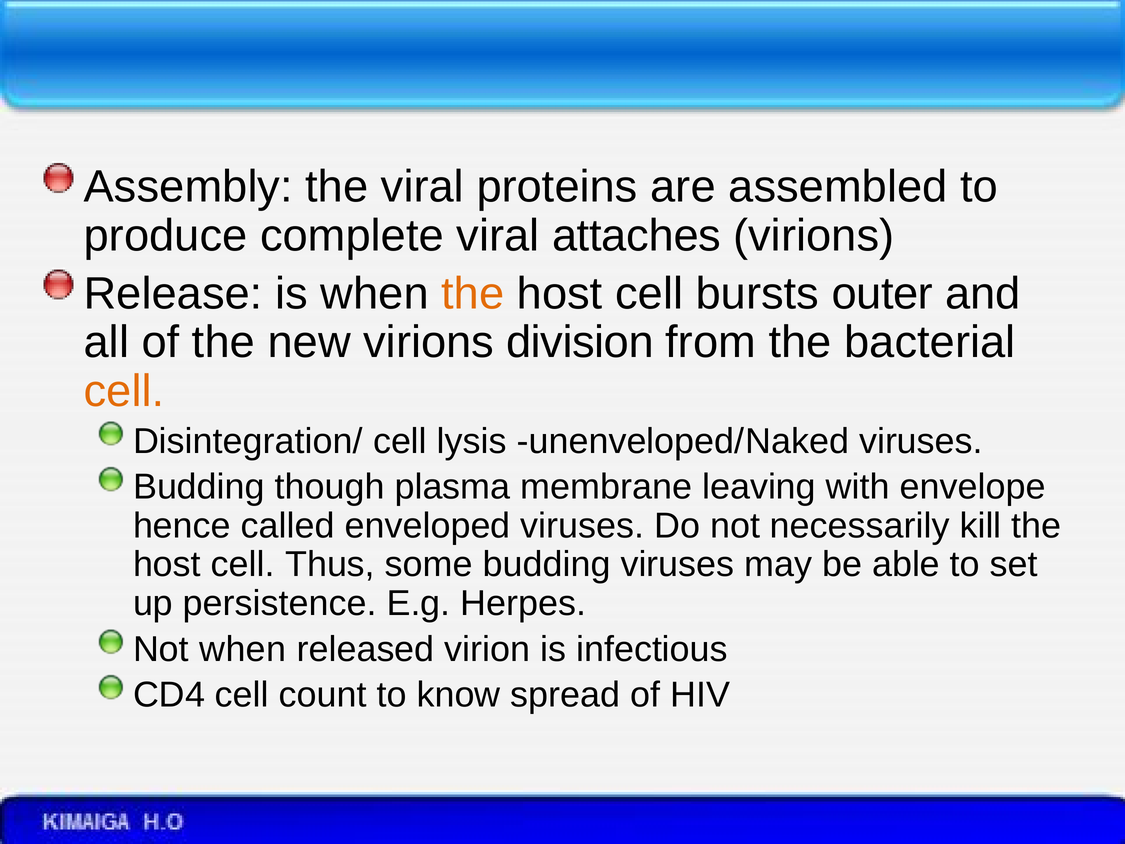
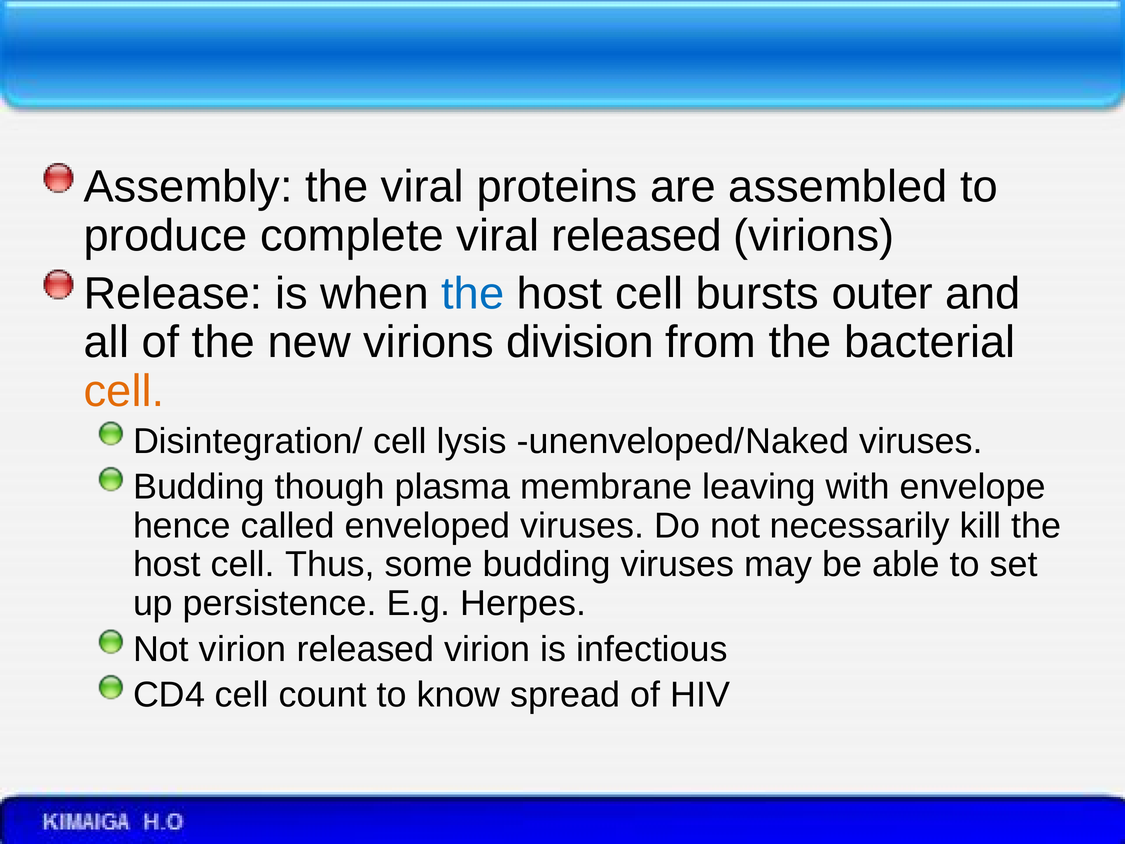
viral attaches: attaches -> released
the at (473, 293) colour: orange -> blue
Not when: when -> virion
